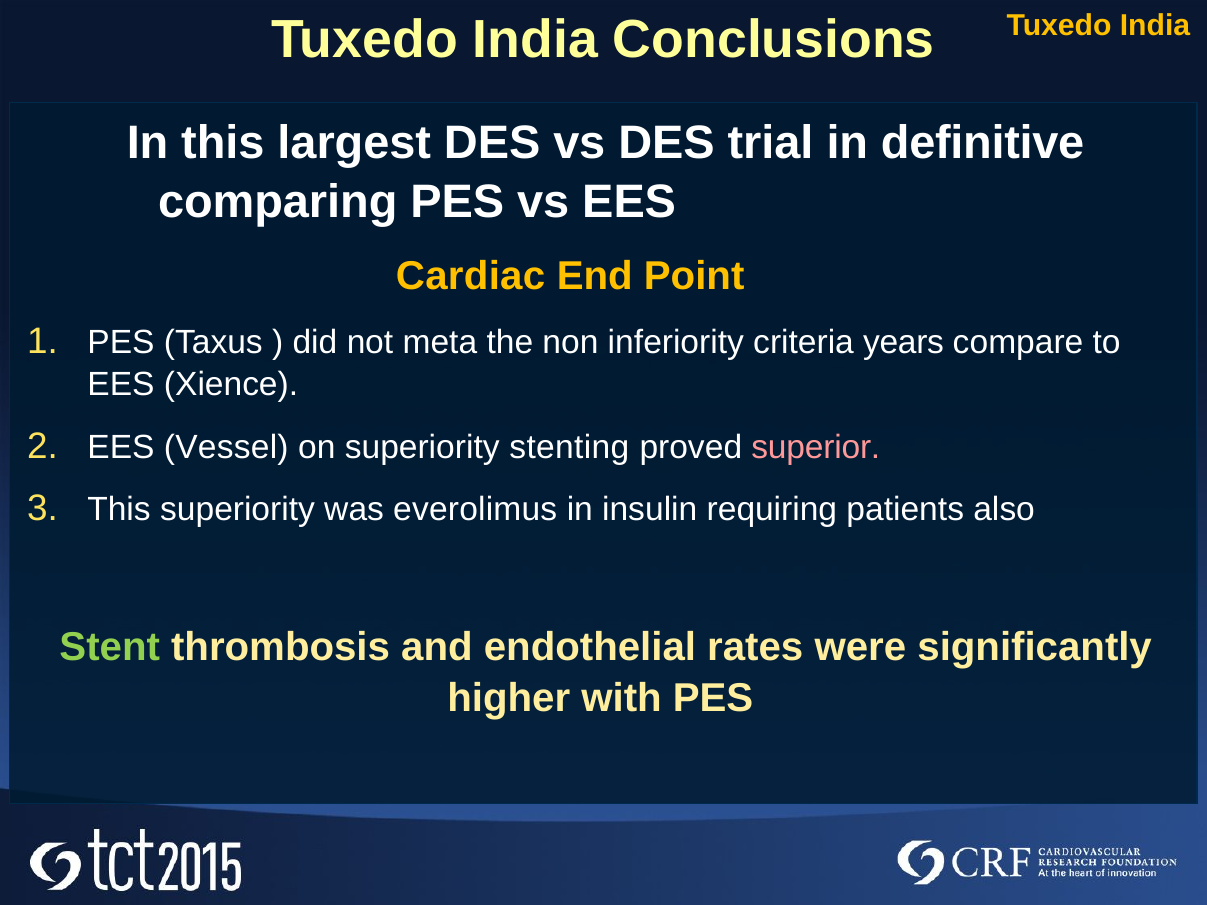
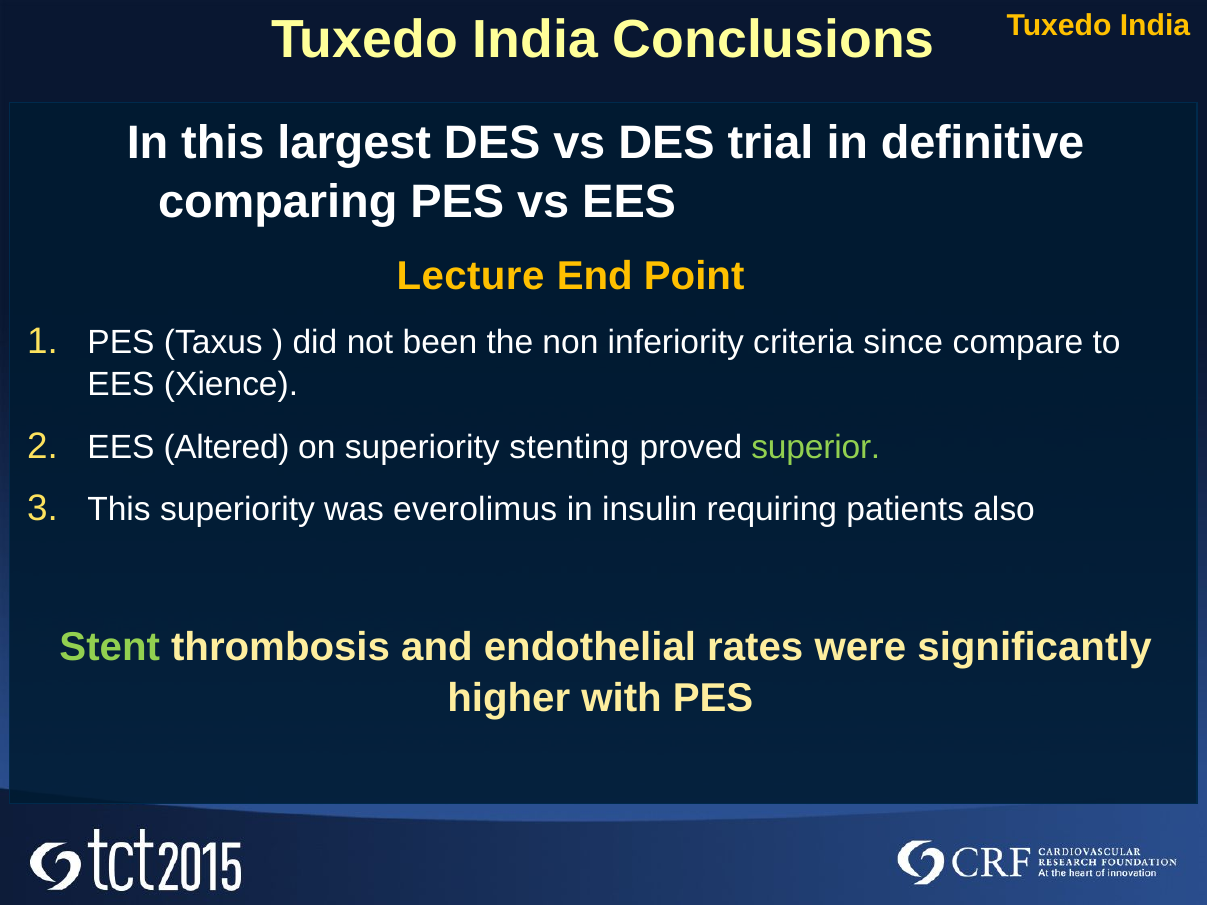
Cardiac: Cardiac -> Lecture
meta: meta -> been
years: years -> since
Vessel: Vessel -> Altered
superior colour: pink -> light green
